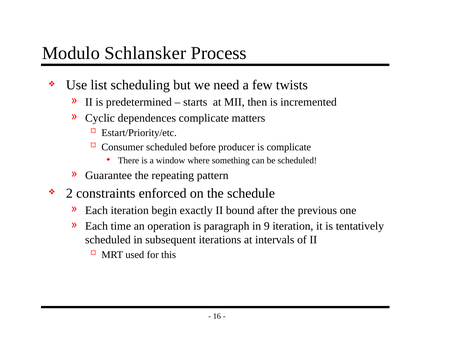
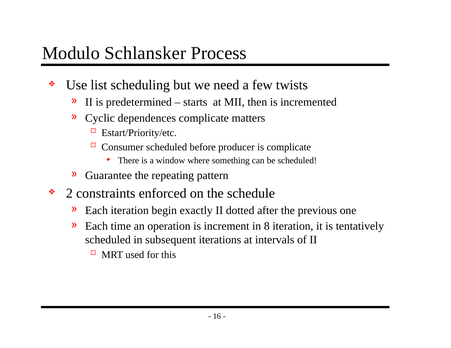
bound: bound -> dotted
paragraph: paragraph -> increment
9: 9 -> 8
